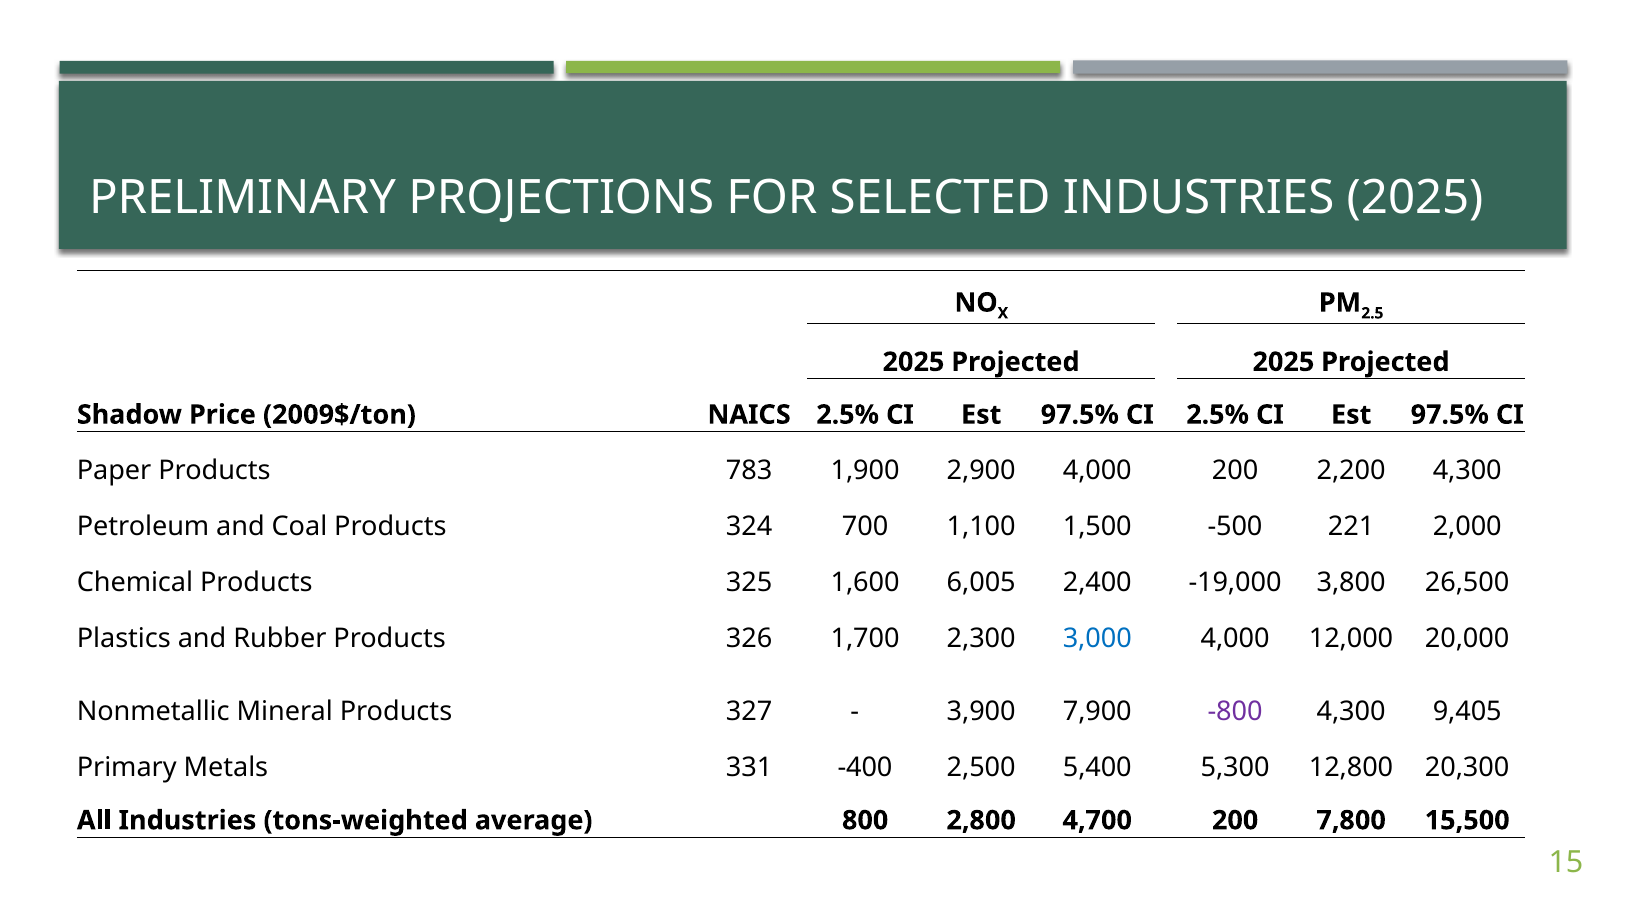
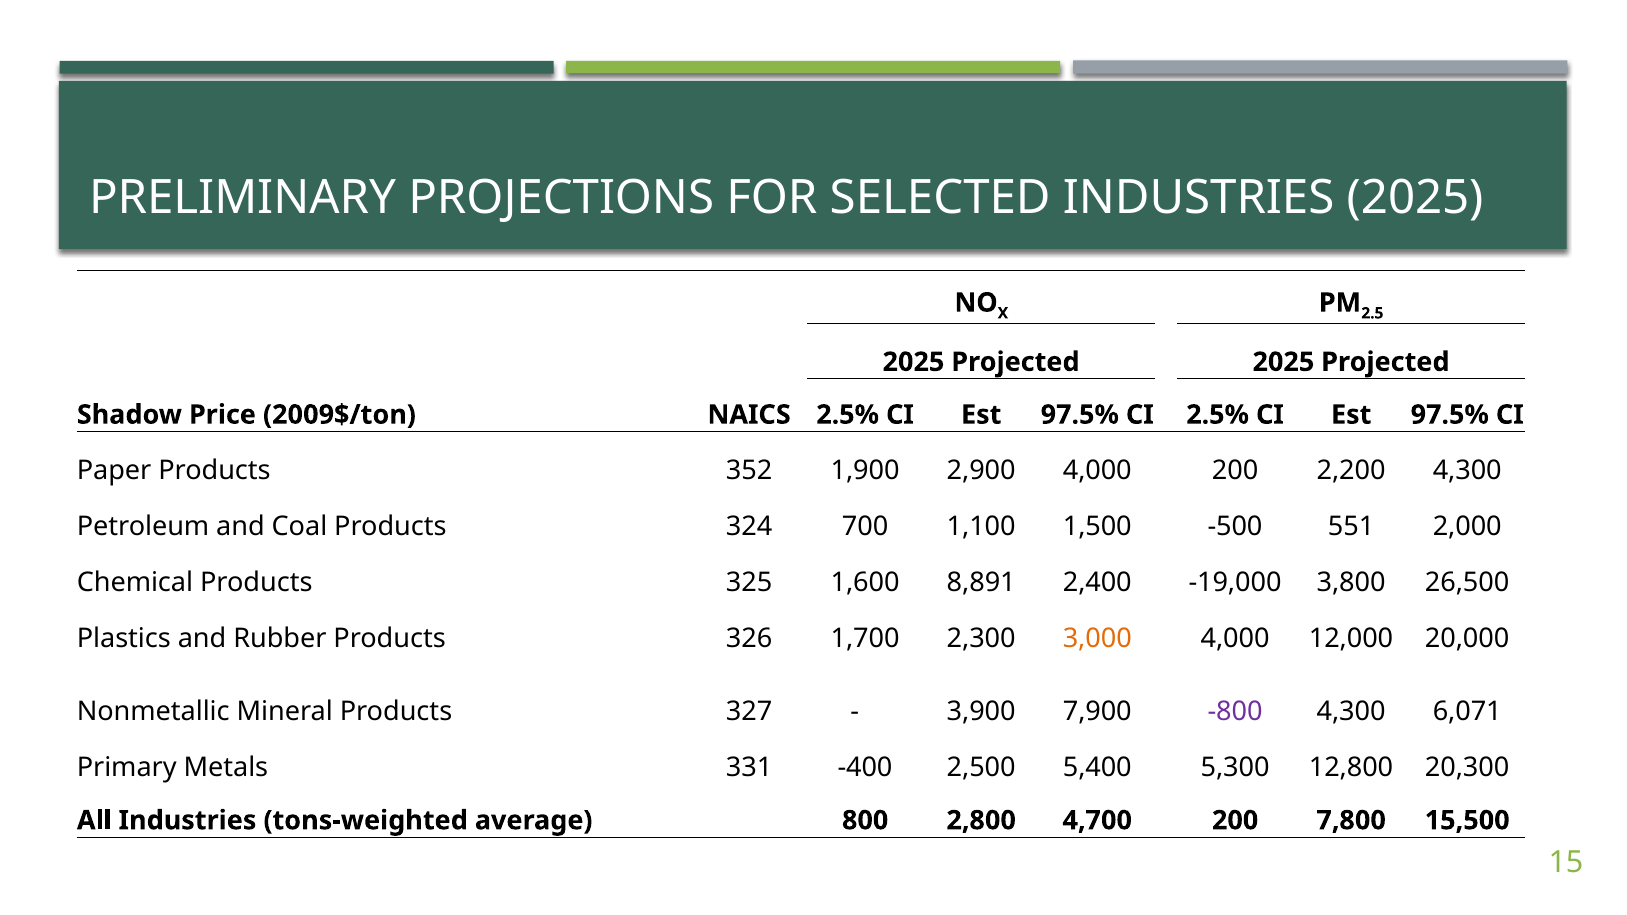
783: 783 -> 352
221: 221 -> 551
6,005: 6,005 -> 8,891
3,000 colour: blue -> orange
9,405: 9,405 -> 6,071
